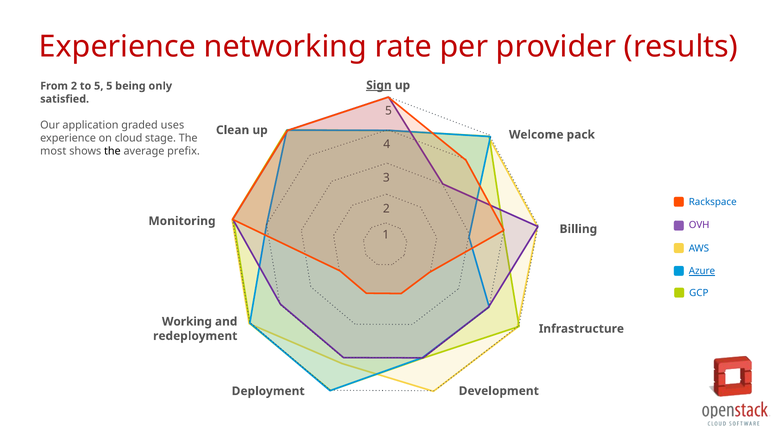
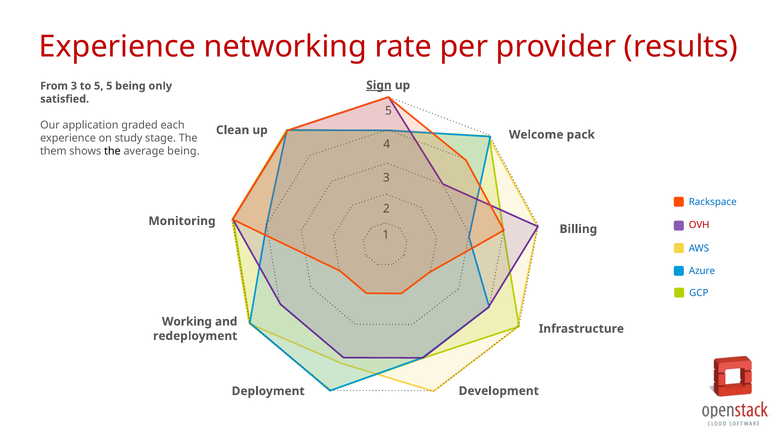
From 2: 2 -> 3
uses: uses -> each
cloud: cloud -> study
most: most -> them
average prefix: prefix -> being
OVH colour: purple -> red
Azure underline: present -> none
